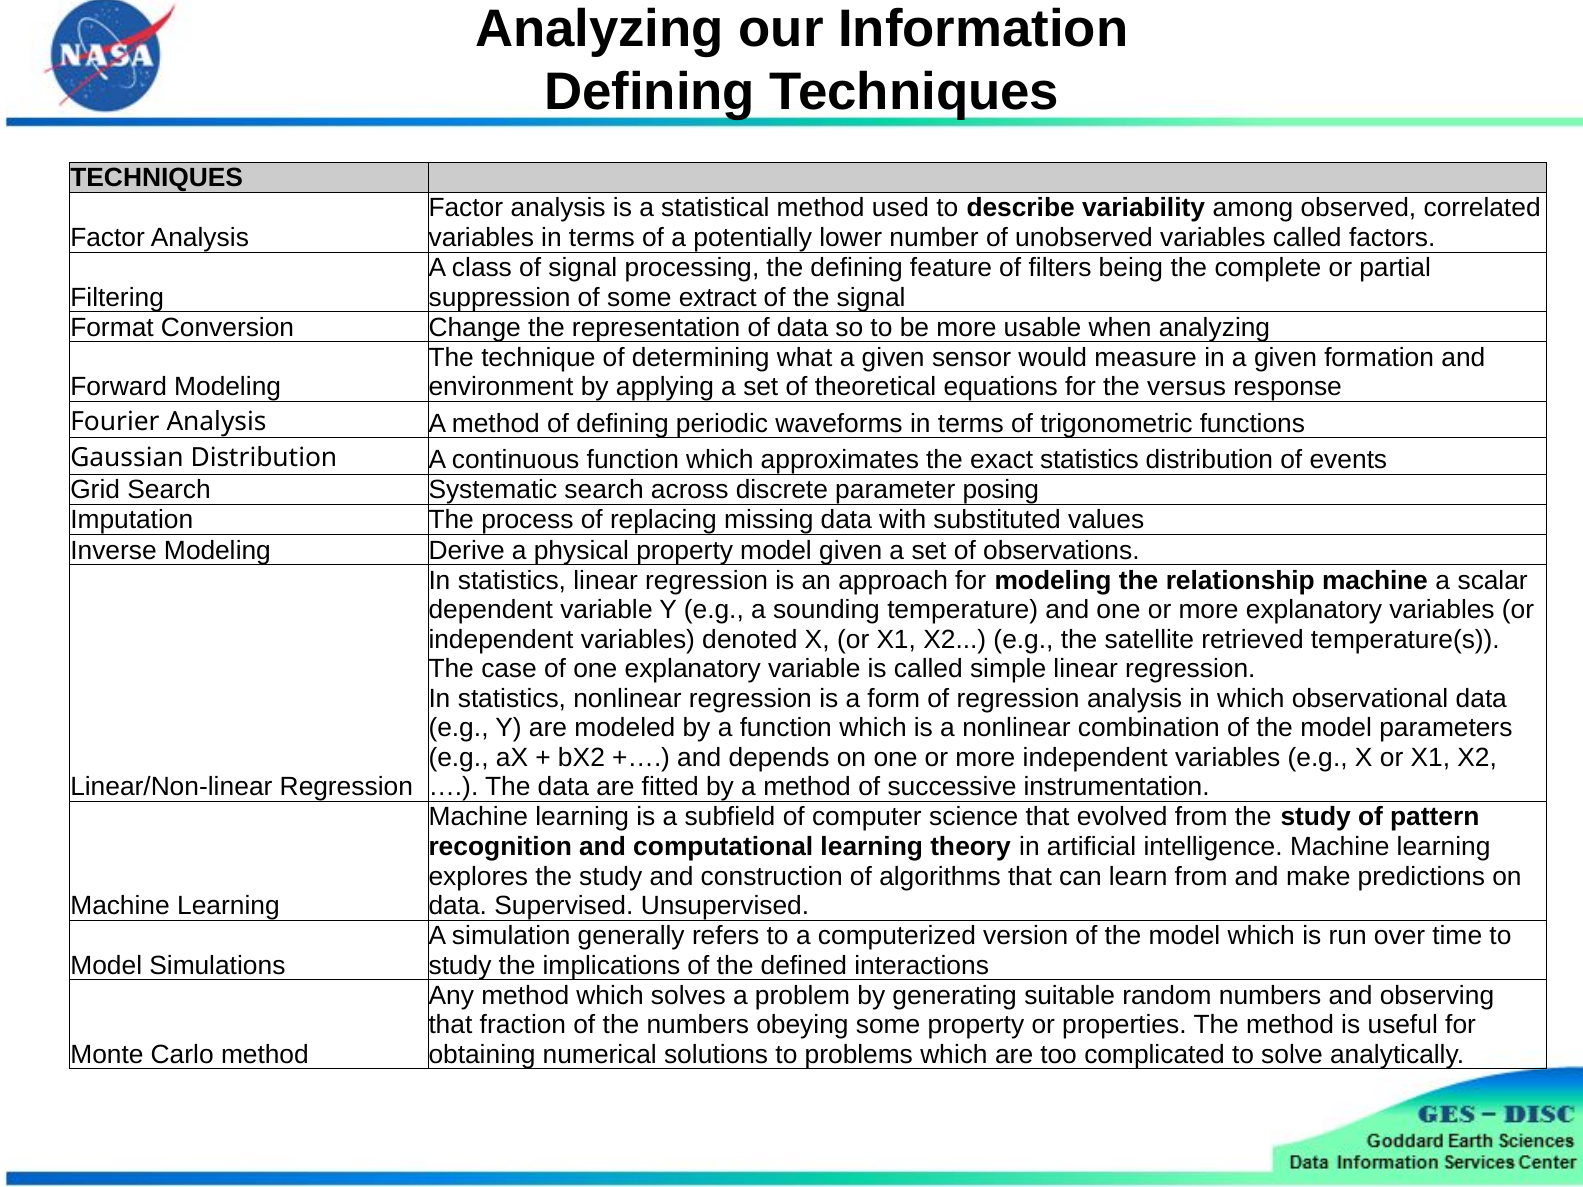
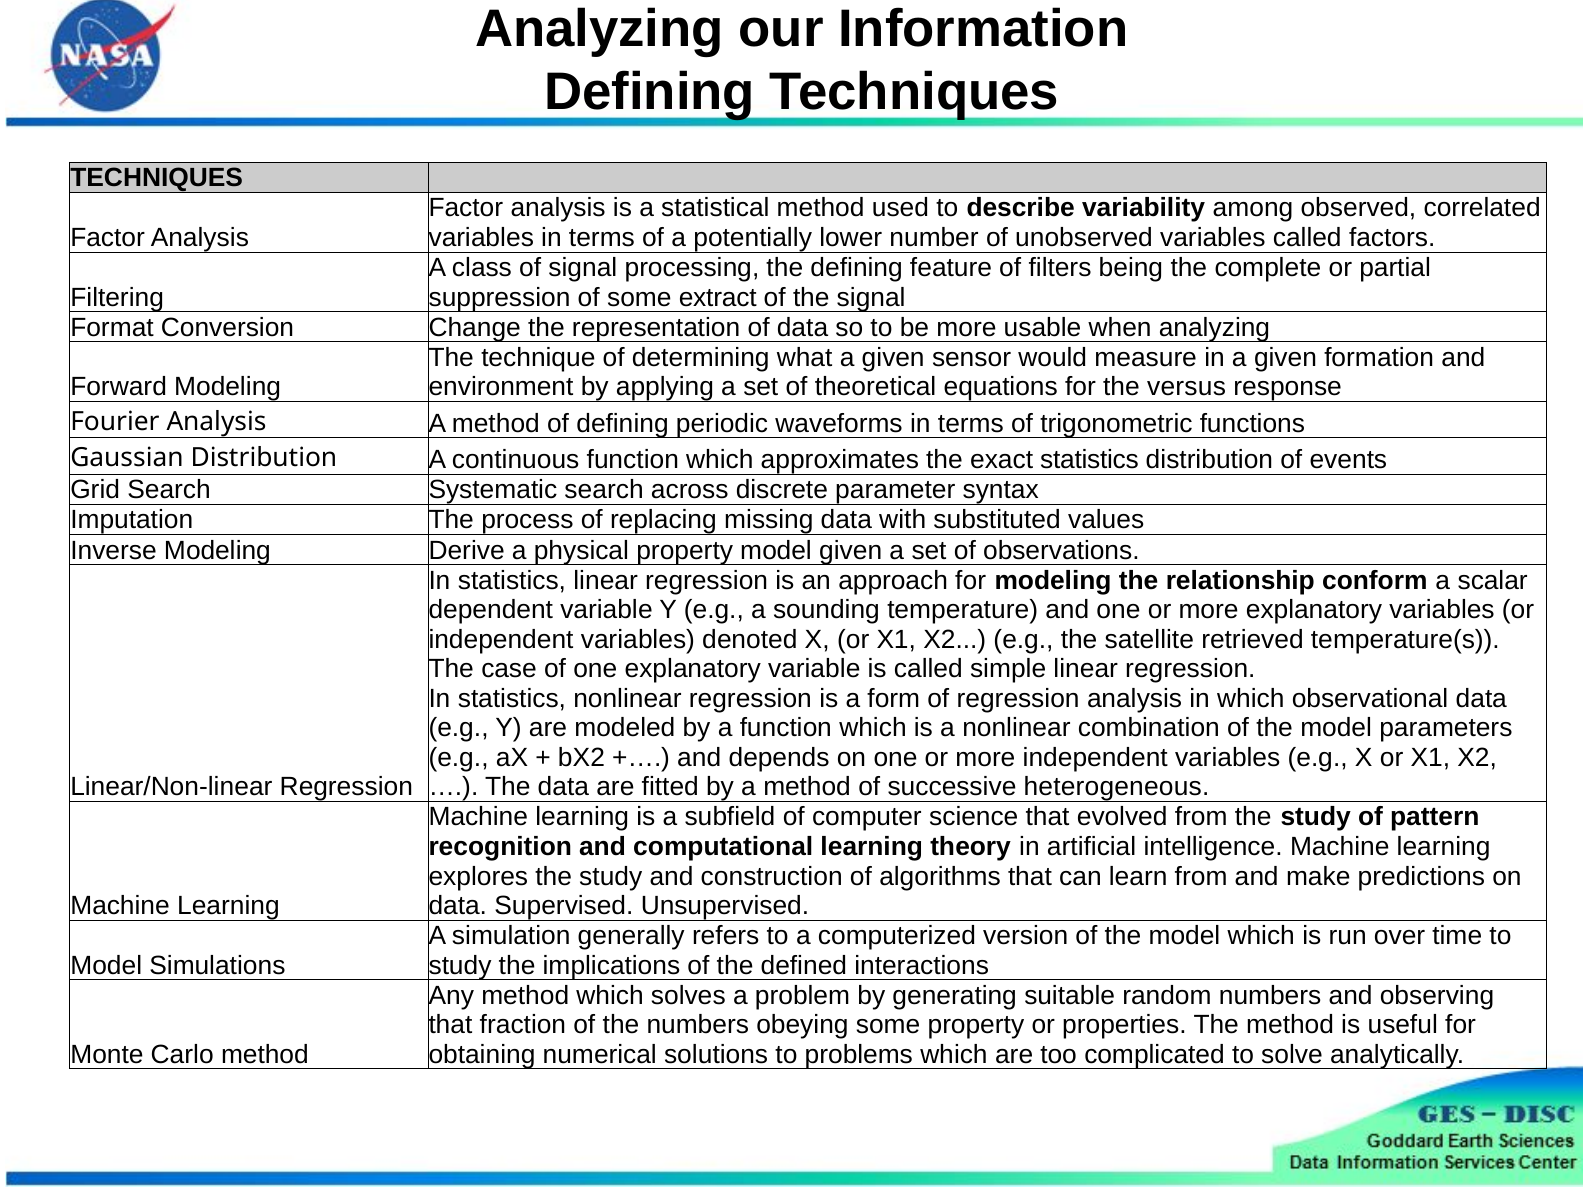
posing: posing -> syntax
relationship machine: machine -> conform
instrumentation: instrumentation -> heterogeneous
